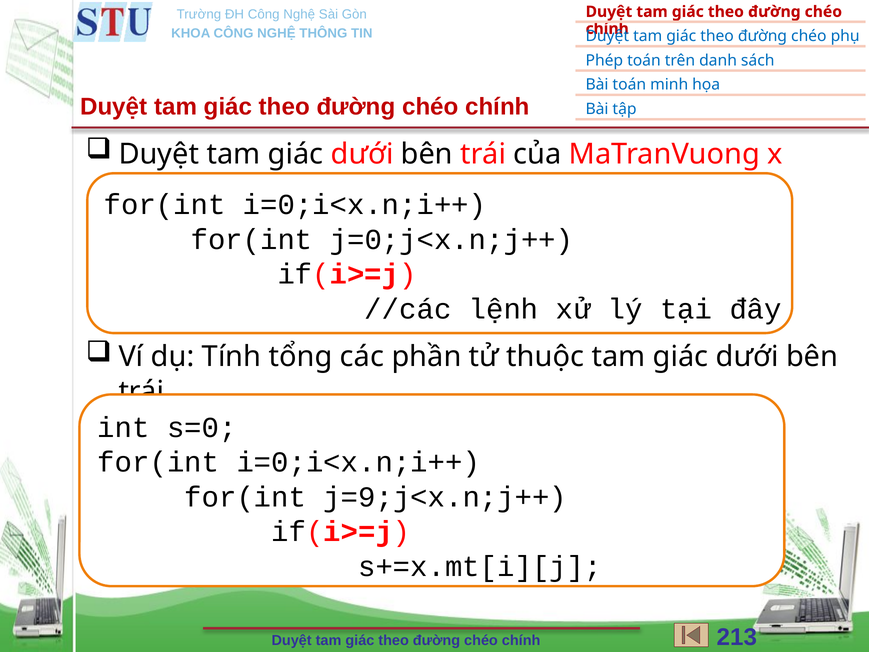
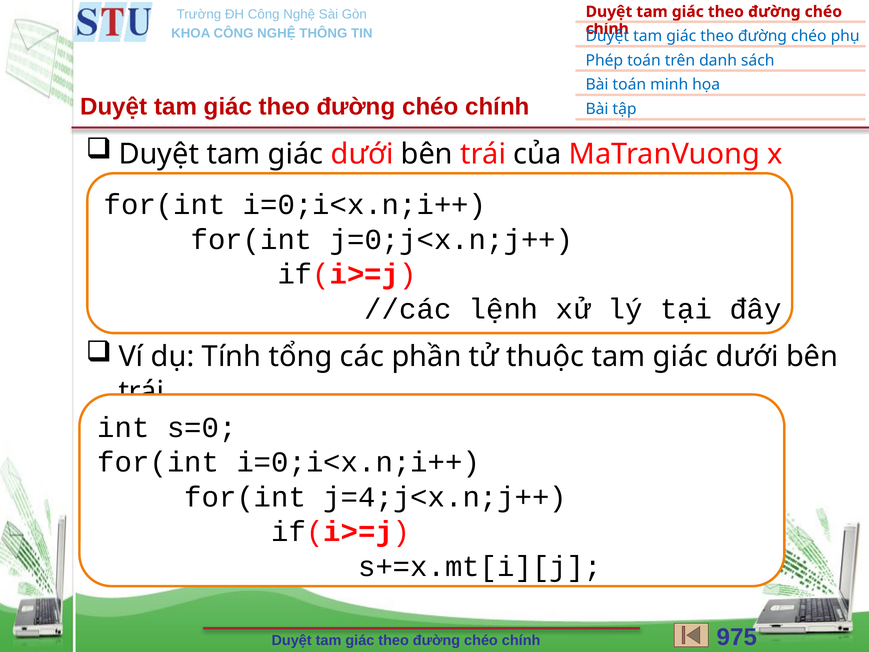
j=9;j<x.n;j++: j=9;j<x.n;j++ -> j=4;j<x.n;j++
213: 213 -> 975
